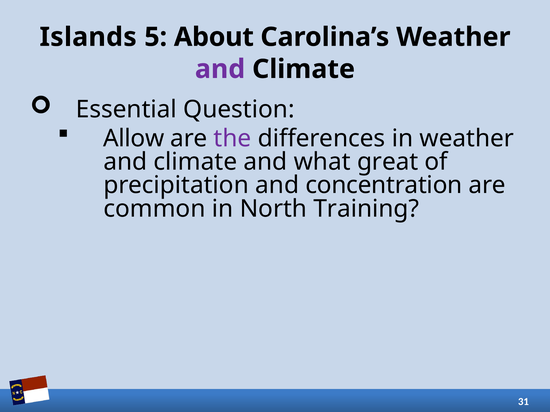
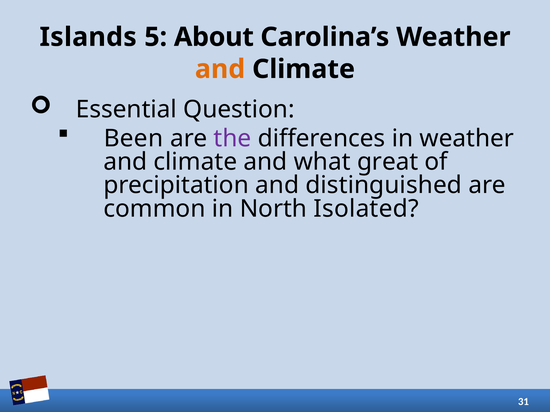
and at (220, 69) colour: purple -> orange
Allow: Allow -> Been
concentration: concentration -> distinguished
Training: Training -> Isolated
